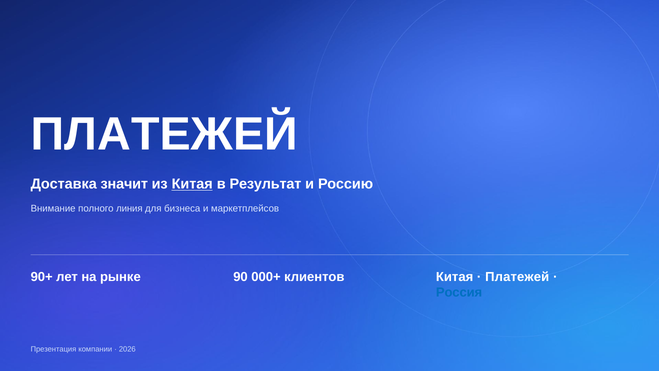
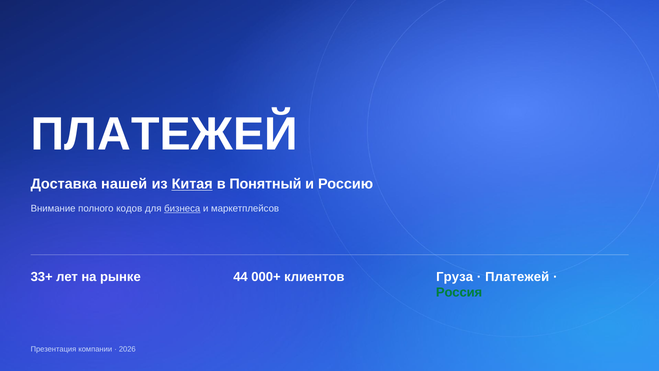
значит: значит -> нашей
Результат: Результат -> Понятный
линия: линия -> кодов
бизнеса underline: none -> present
90+: 90+ -> 33+
90: 90 -> 44
клиентов Китая: Китая -> Груза
Россия colour: blue -> green
